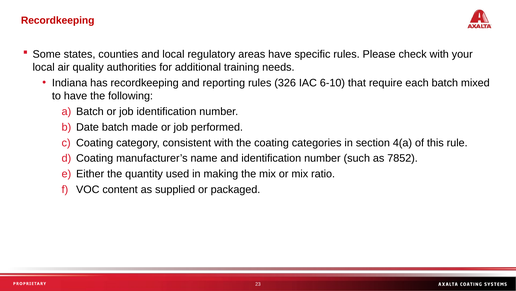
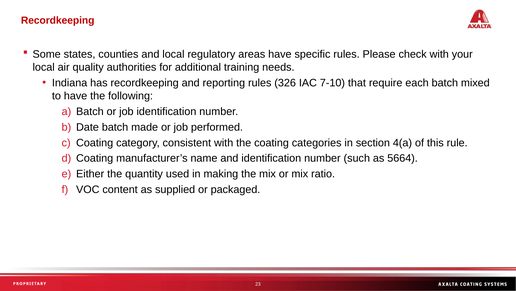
6-10: 6-10 -> 7-10
7852: 7852 -> 5664
